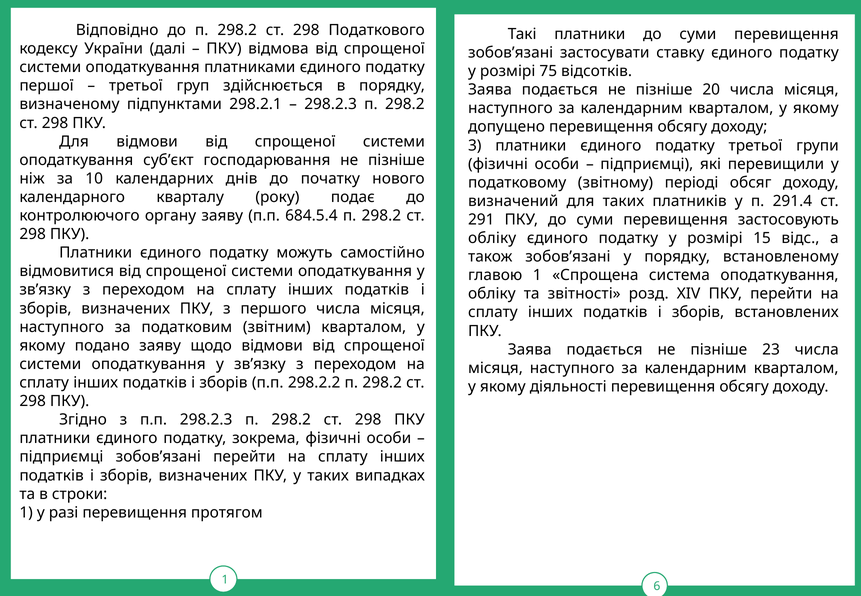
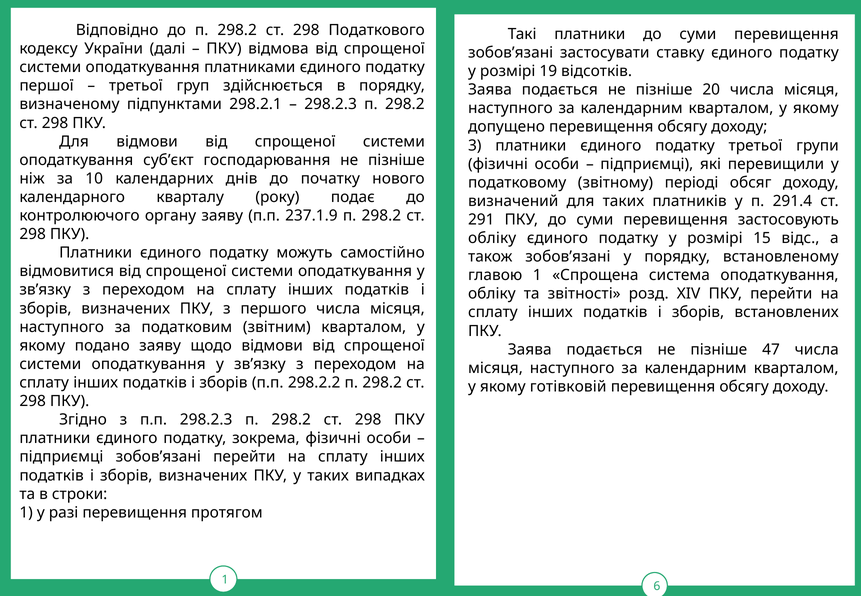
75: 75 -> 19
684.5.4: 684.5.4 -> 237.1.9
23: 23 -> 47
діяльності: діяльності -> готівковій
